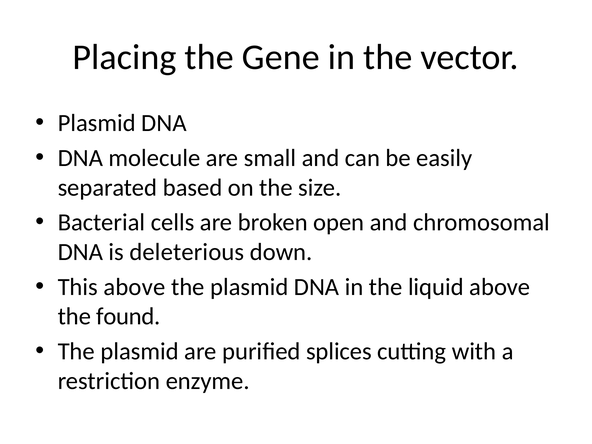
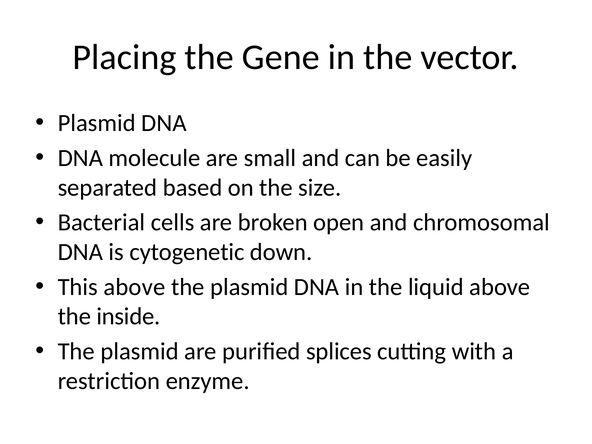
deleterious: deleterious -> cytogenetic
found: found -> inside
